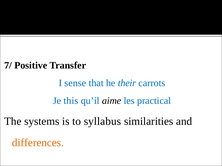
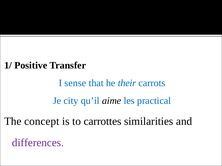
7/: 7/ -> 1/
this: this -> city
systems: systems -> concept
syllabus: syllabus -> carrottes
differences colour: orange -> purple
